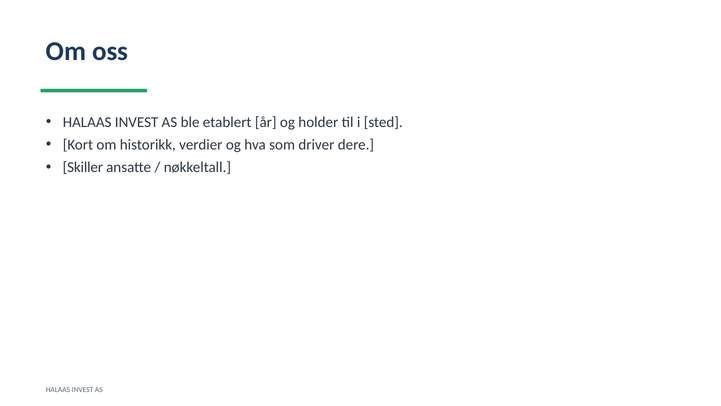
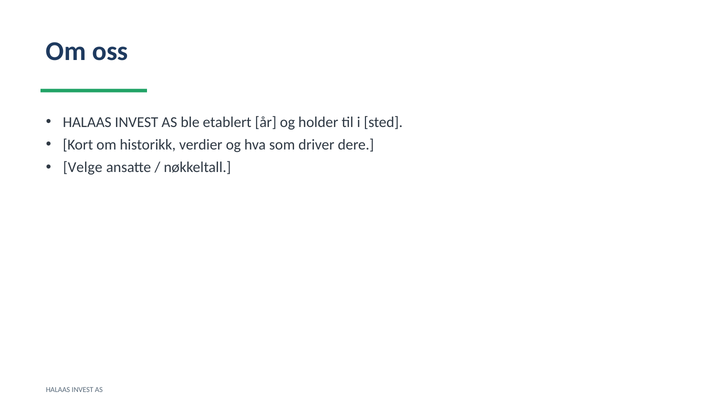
Skiller: Skiller -> Velge
